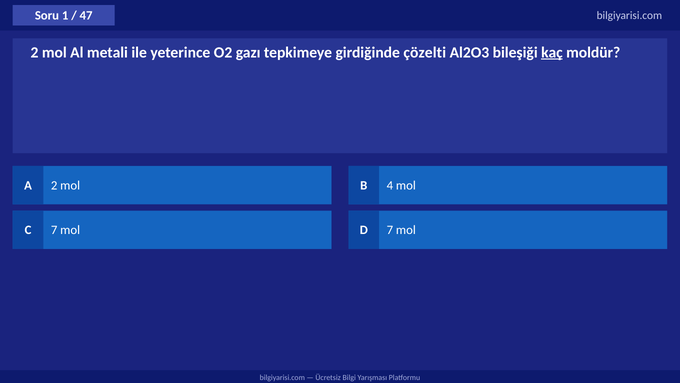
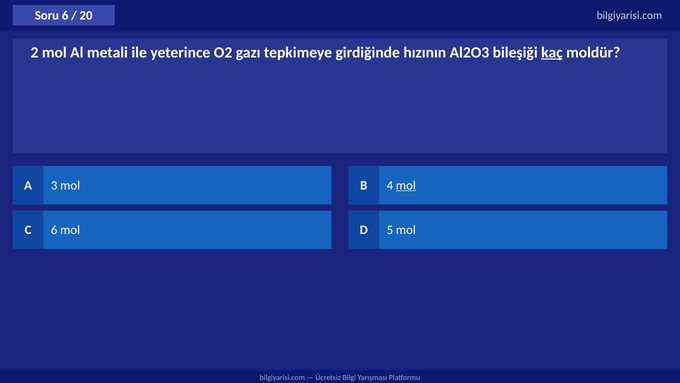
Soru 1: 1 -> 6
47: 47 -> 20
çözelti: çözelti -> hızının
A 2: 2 -> 3
mol at (406, 185) underline: none -> present
C 7: 7 -> 6
D 7: 7 -> 5
